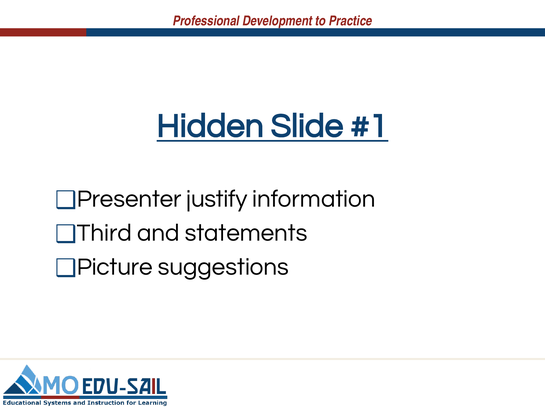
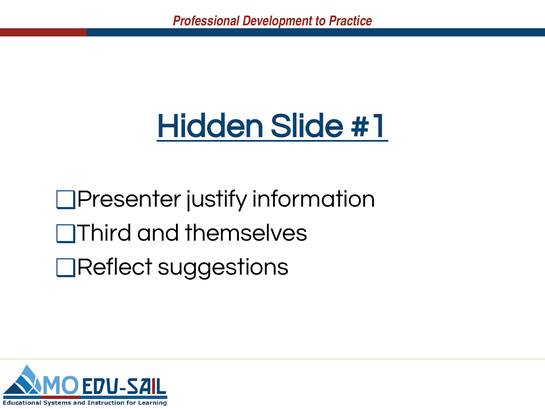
statements: statements -> themselves
Picture: Picture -> Reflect
